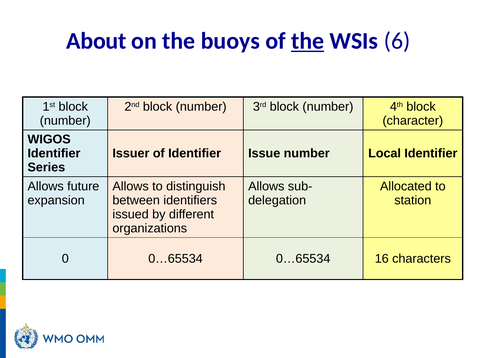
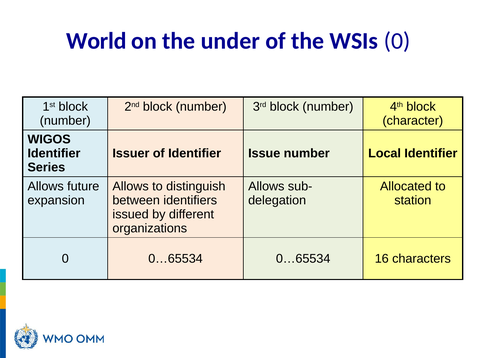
About: About -> World
buoys: buoys -> under
the at (308, 41) underline: present -> none
WSIs 6: 6 -> 0
